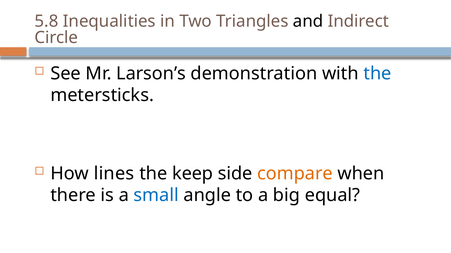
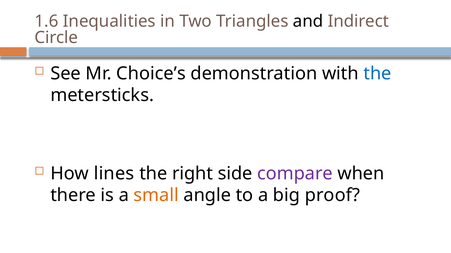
5.8: 5.8 -> 1.6
Larson’s: Larson’s -> Choice’s
keep: keep -> right
compare colour: orange -> purple
small colour: blue -> orange
equal: equal -> proof
